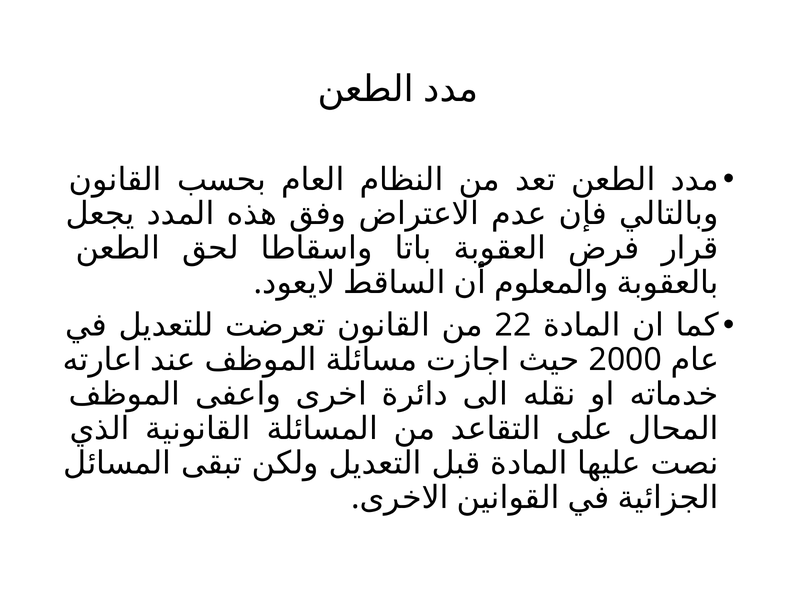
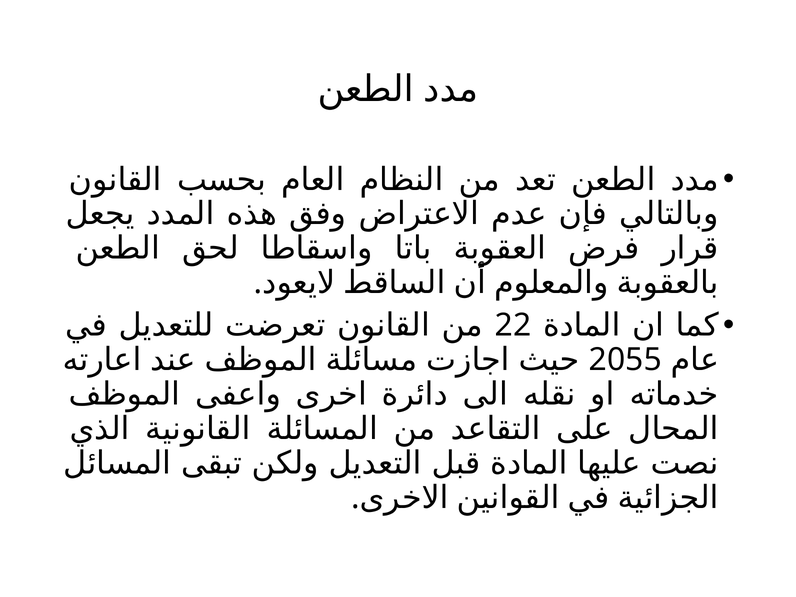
2000: 2000 -> 2055
